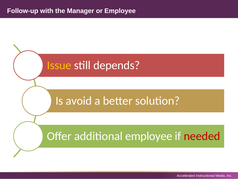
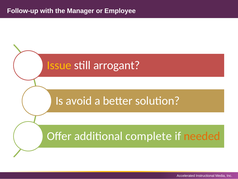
depends: depends -> arrogant
additional employee: employee -> complete
needed colour: red -> orange
